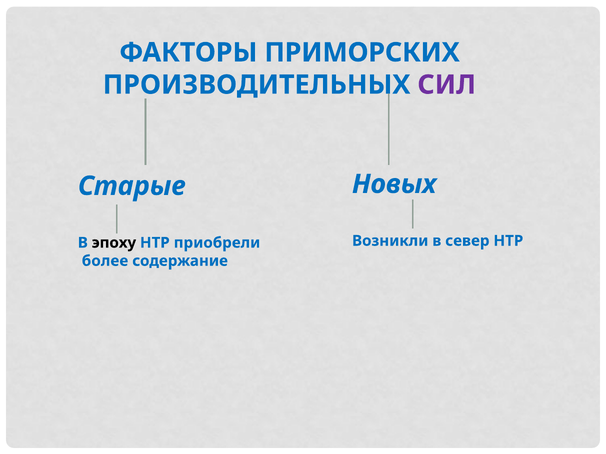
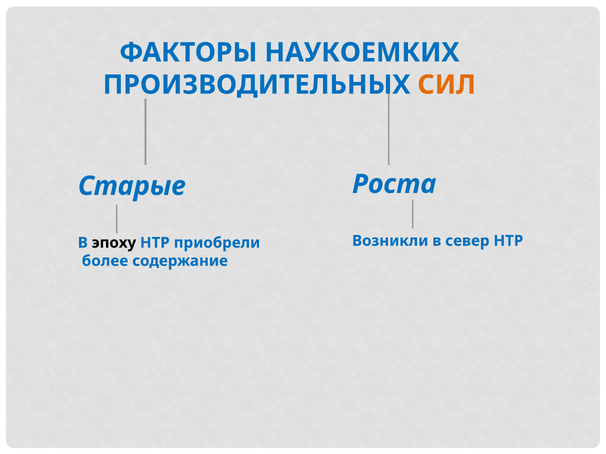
ПРИМОРСКИХ: ПРИМОРСКИХ -> НАУКОЕМКИХ
СИЛ colour: purple -> orange
Новых: Новых -> Роста
